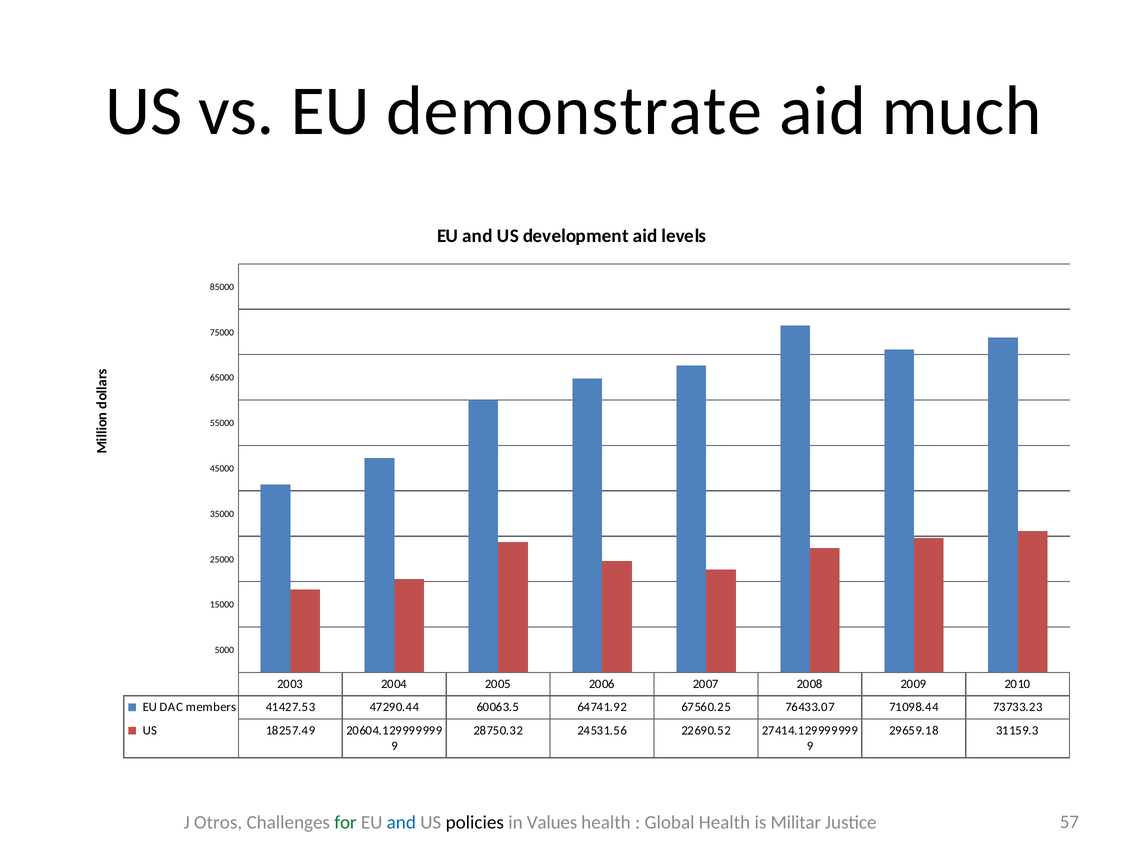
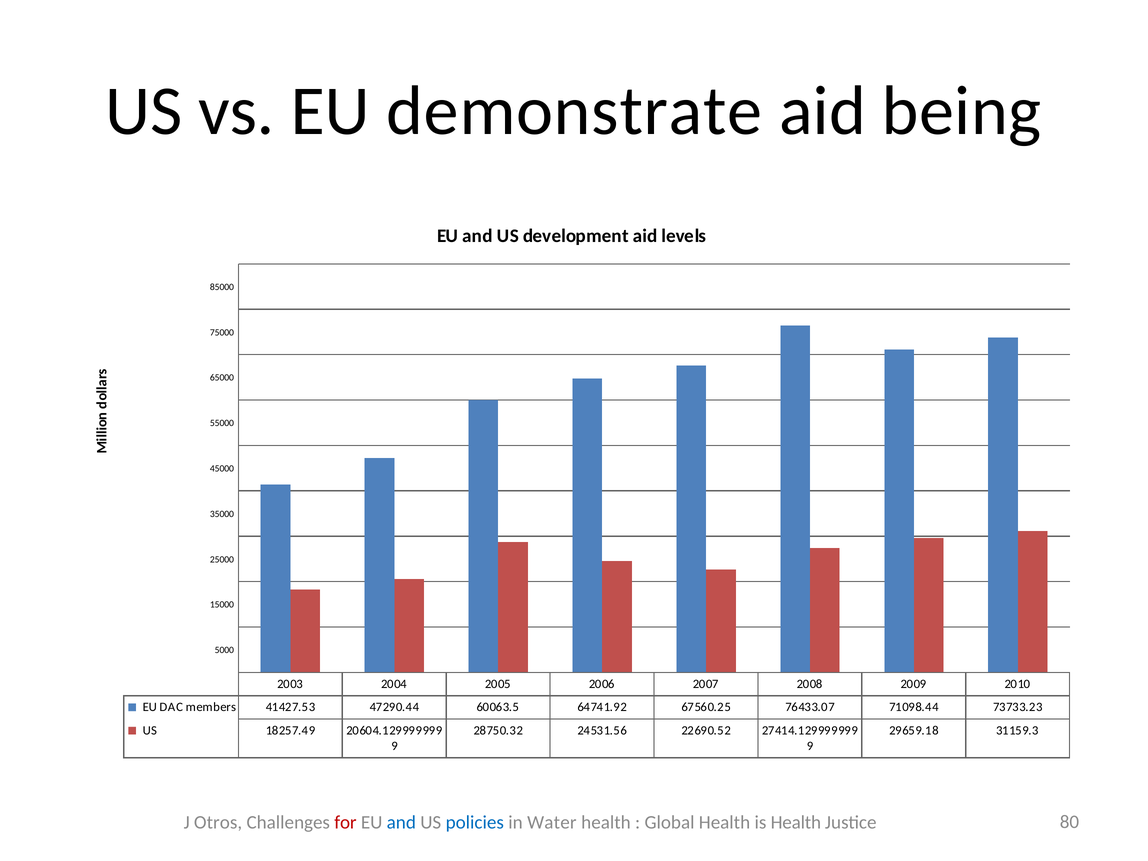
much: much -> being
for colour: green -> red
policies colour: black -> blue
Values: Values -> Water
is Militar: Militar -> Health
57: 57 -> 80
